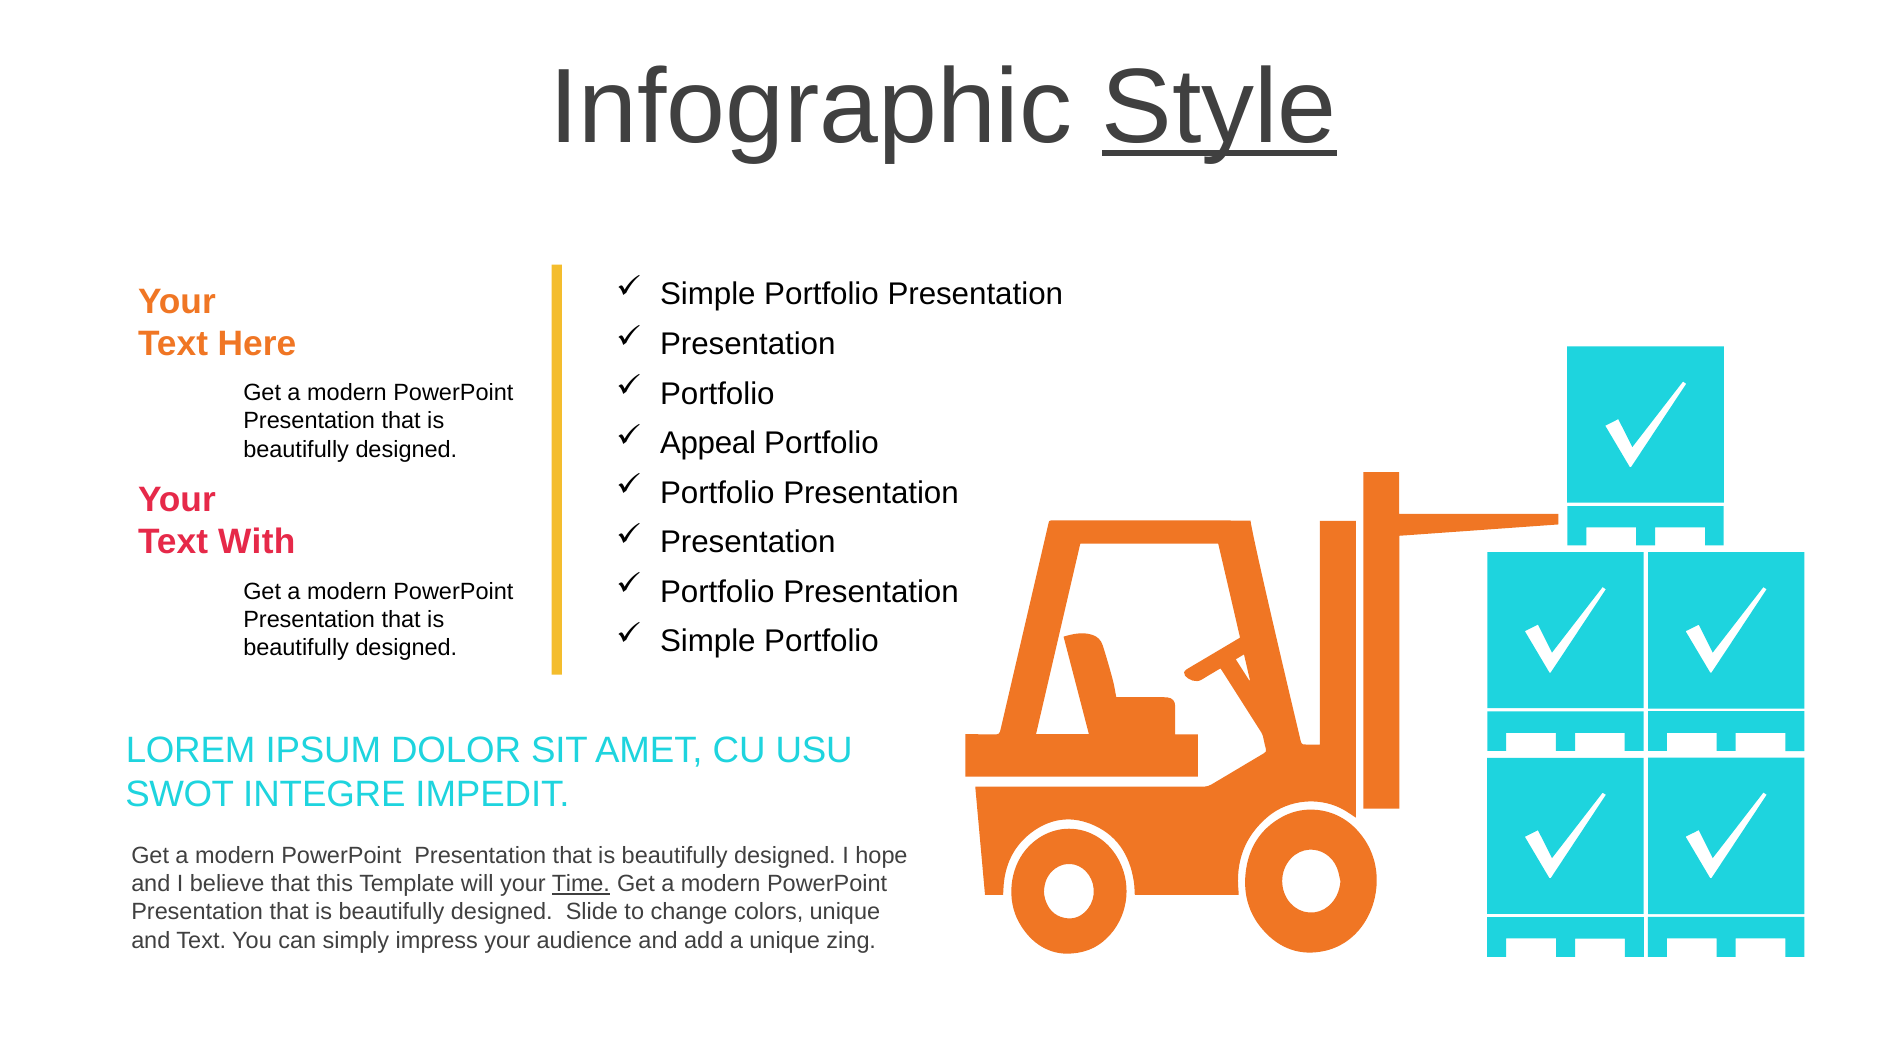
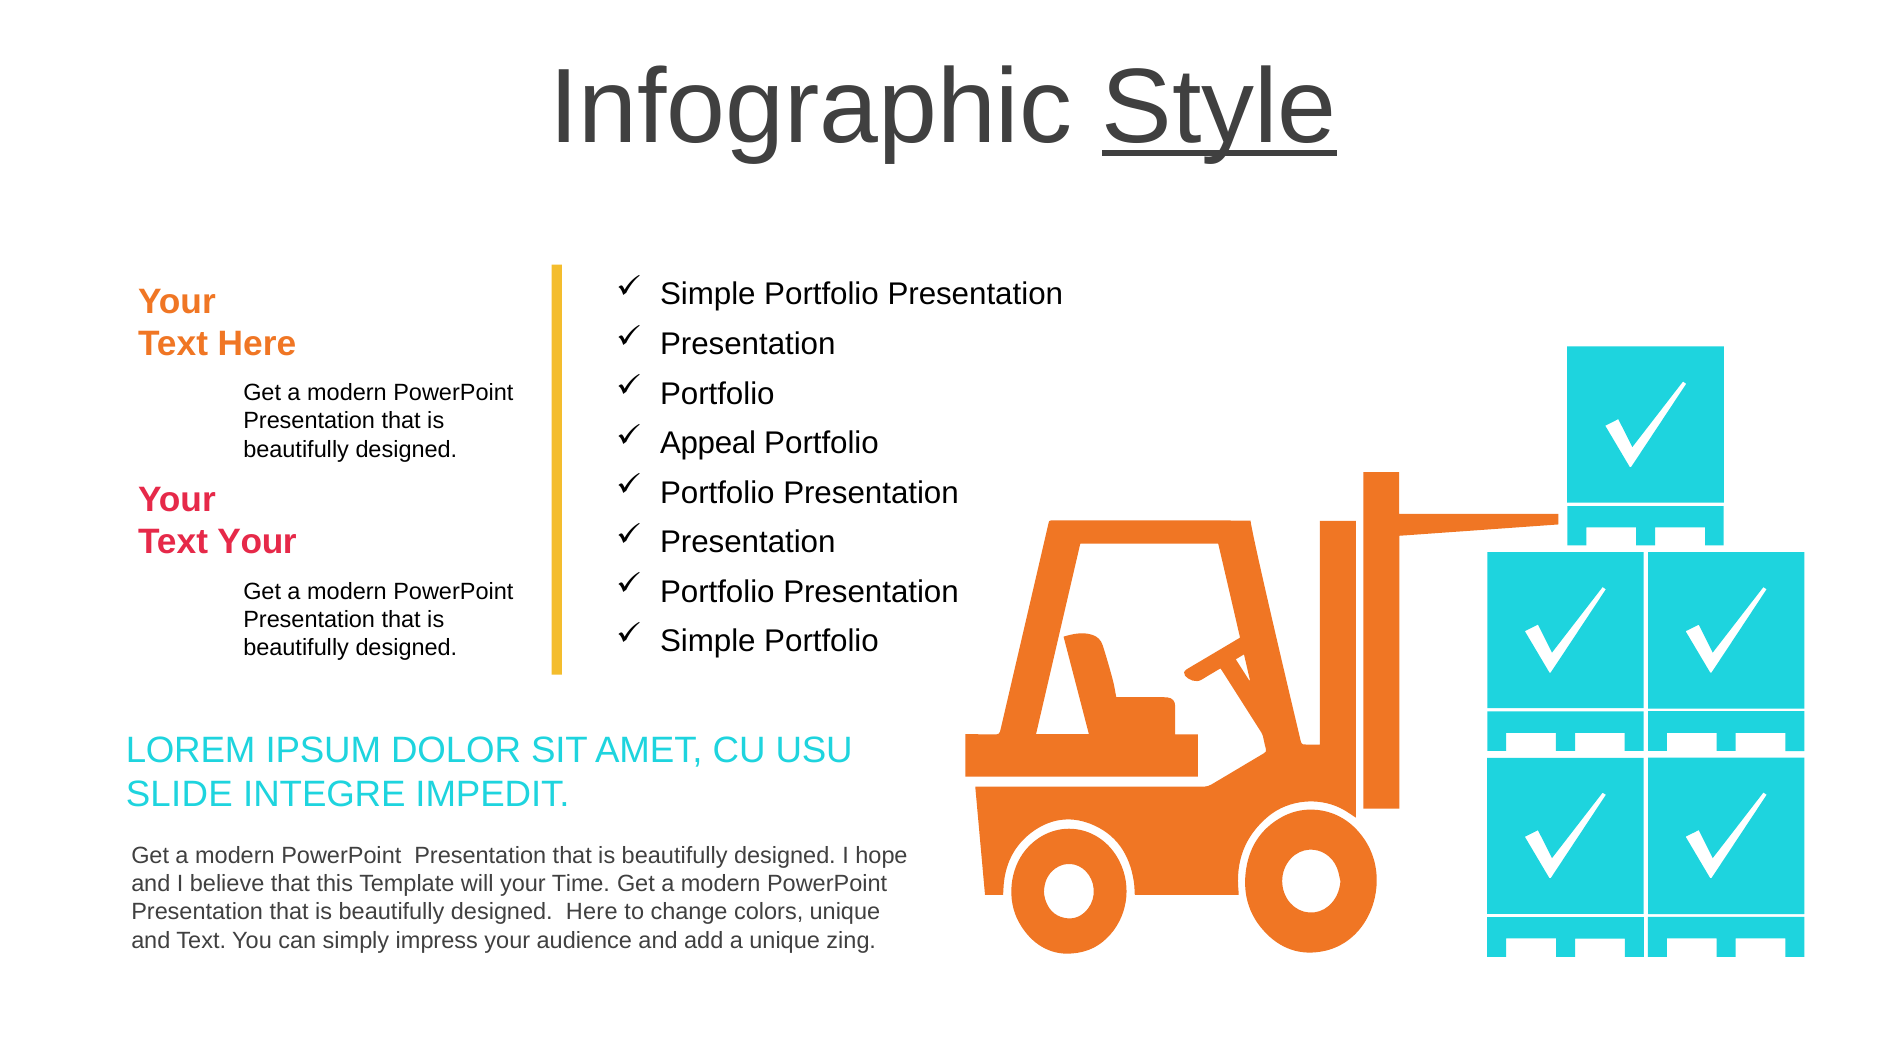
Text With: With -> Your
SWOT: SWOT -> SLIDE
Time underline: present -> none
designed Slide: Slide -> Here
